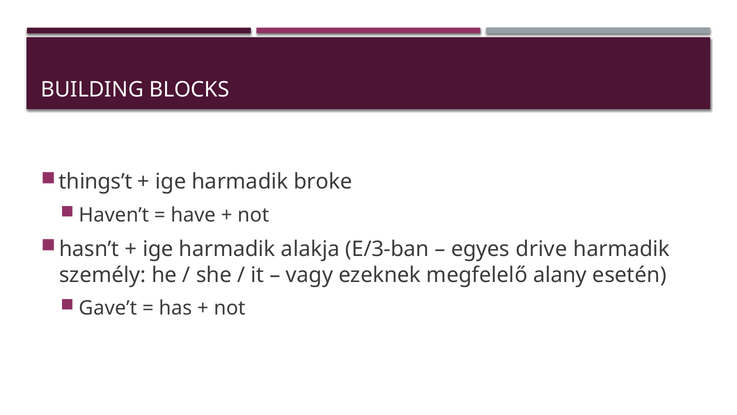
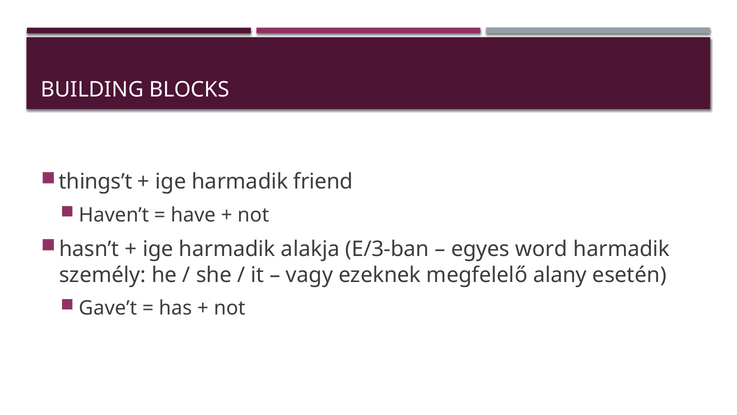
broke: broke -> friend
drive: drive -> word
